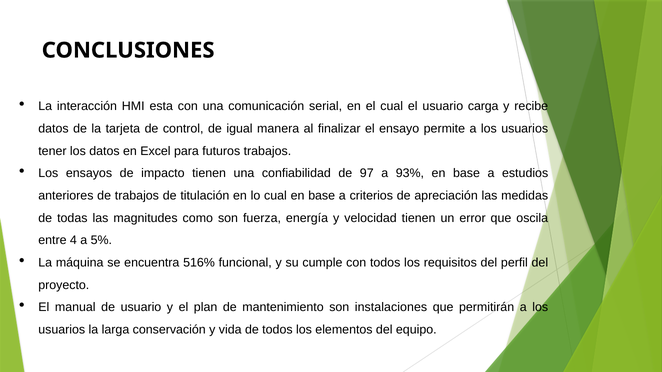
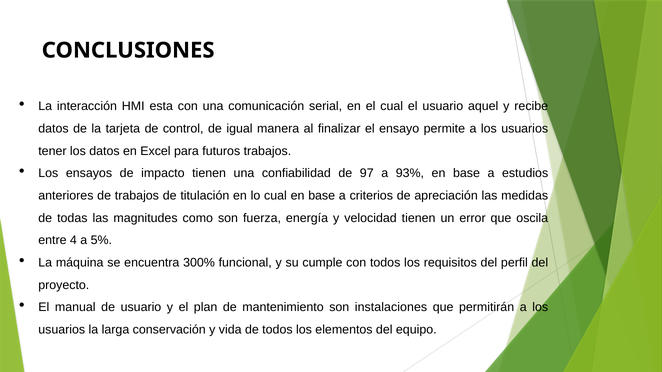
carga: carga -> aquel
516%: 516% -> 300%
